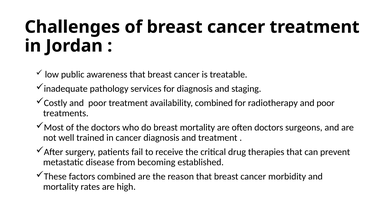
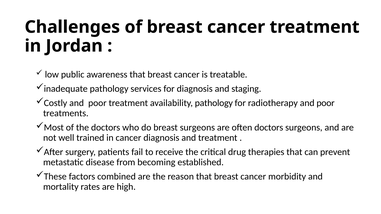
availability combined: combined -> pathology
breast mortality: mortality -> surgeons
